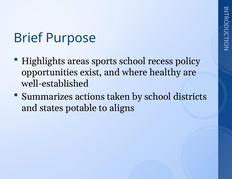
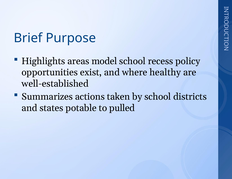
sports: sports -> model
aligns: aligns -> pulled
